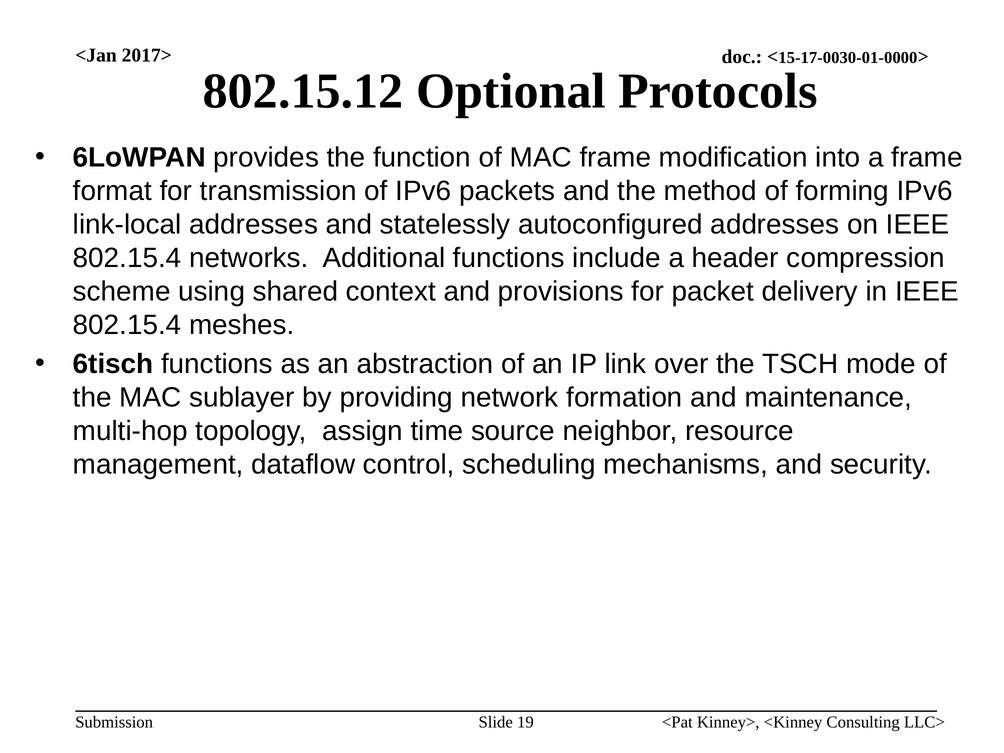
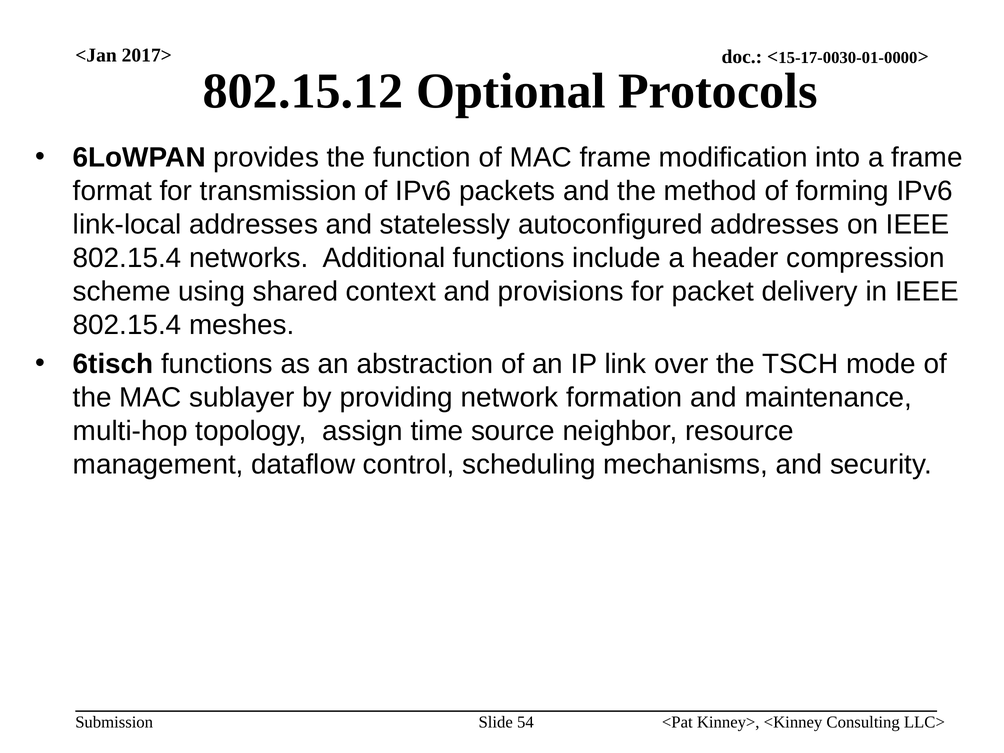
19: 19 -> 54
